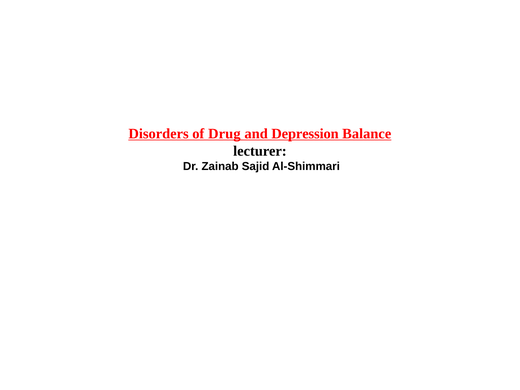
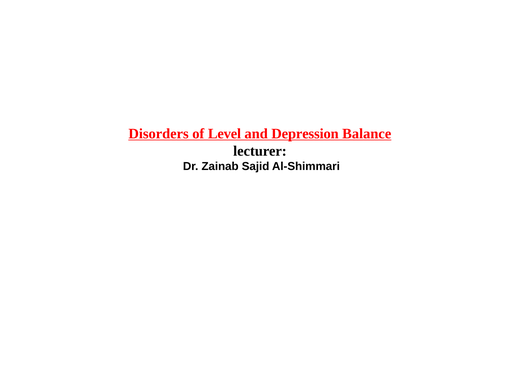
Drug: Drug -> Level
